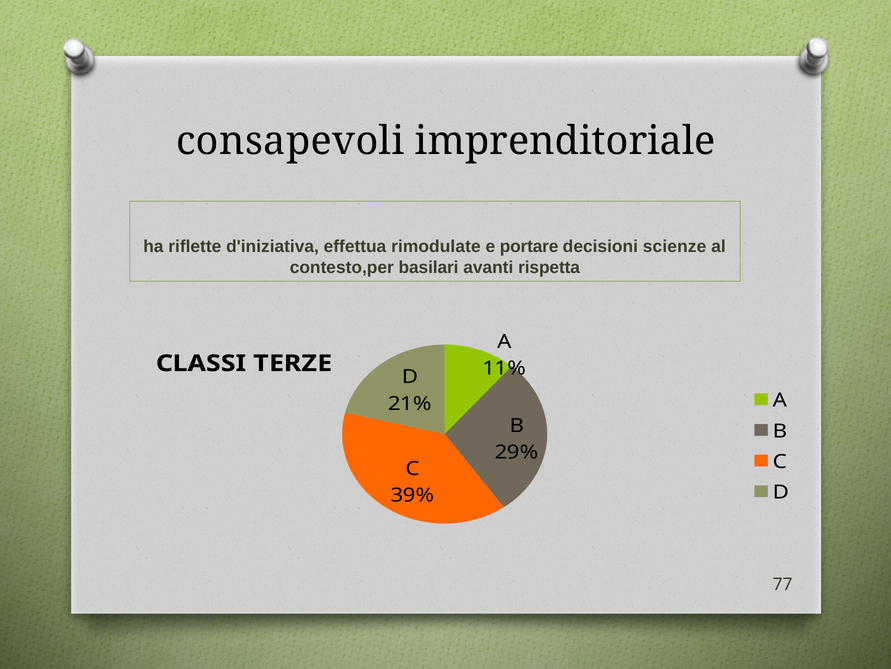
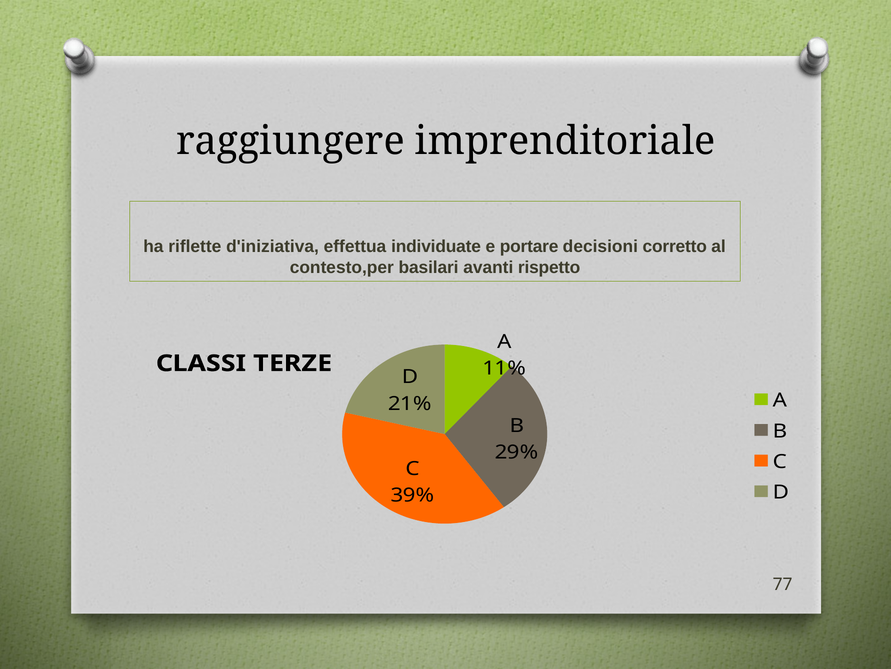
consapevoli: consapevoli -> raggiungere
rimodulate: rimodulate -> individuate
scienze: scienze -> corretto
rispetta: rispetta -> rispetto
